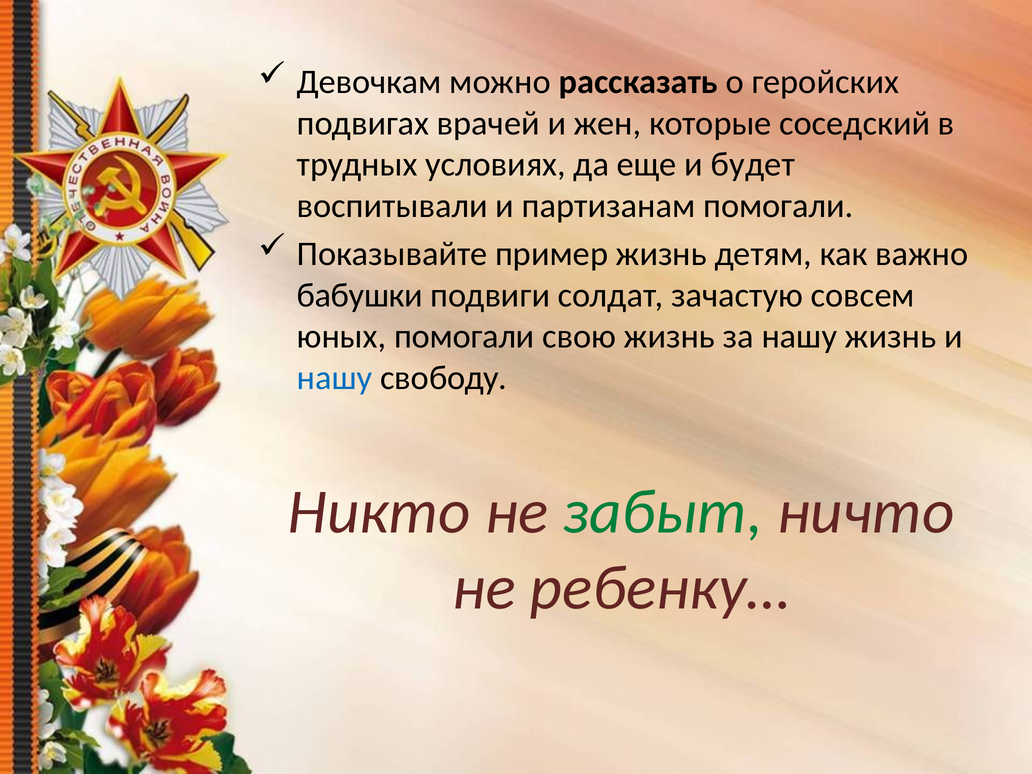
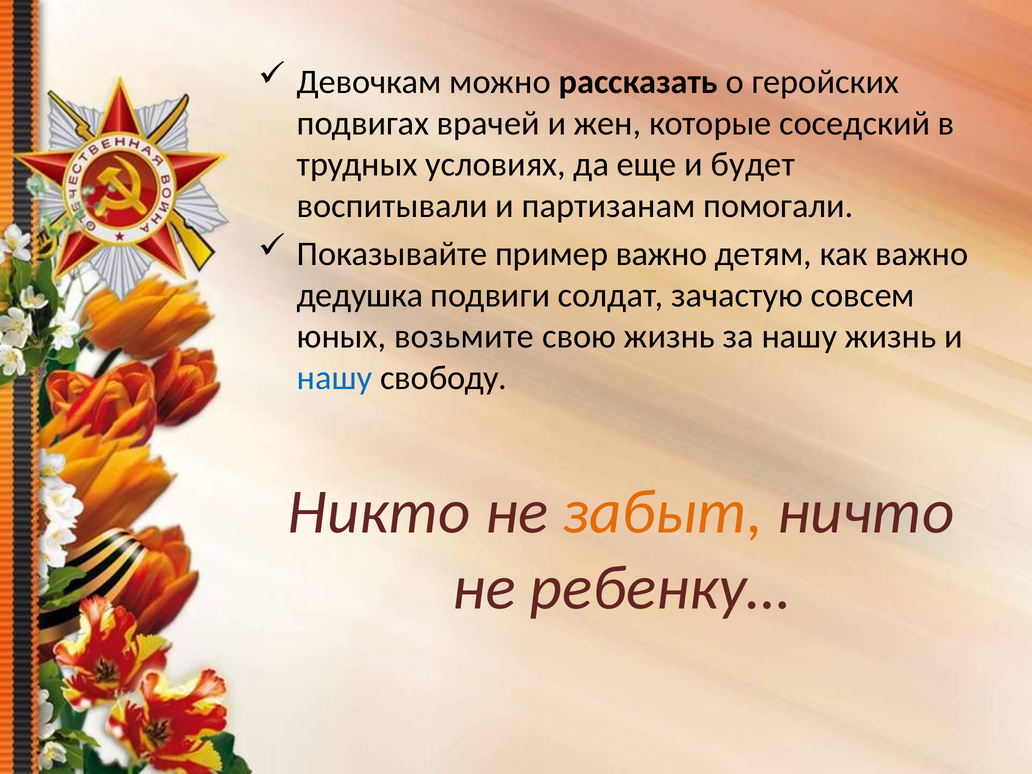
пример жизнь: жизнь -> важно
бабушки: бабушки -> дедушка
юных помогали: помогали -> возьмите
забыт colour: green -> orange
